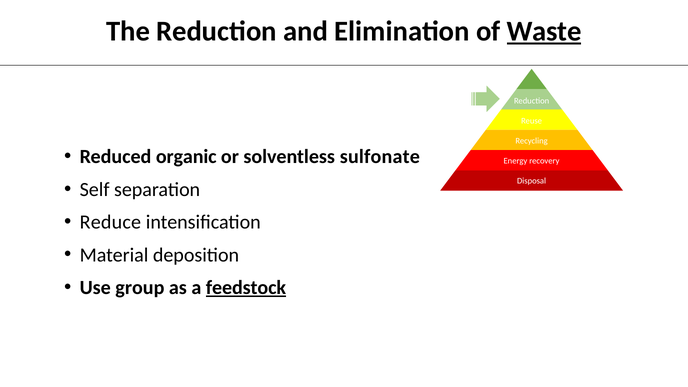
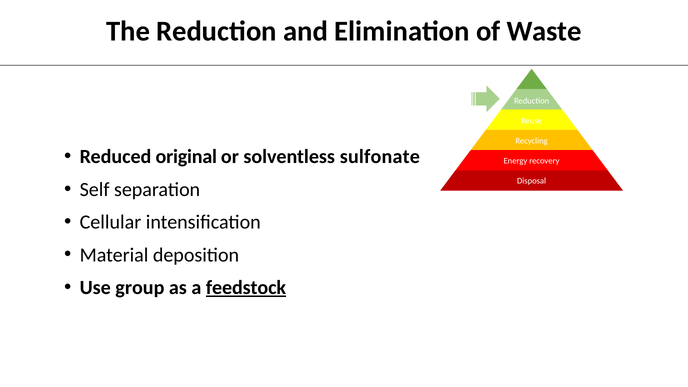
Waste underline: present -> none
organic: organic -> original
Reduce: Reduce -> Cellular
